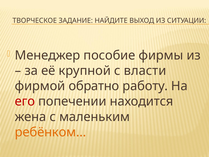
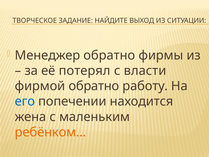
Менеджер пособие: пособие -> обратно
крупной: крупной -> потерял
его colour: red -> blue
